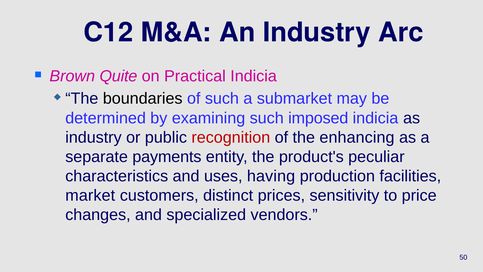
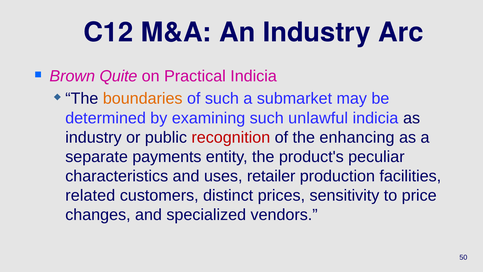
boundaries colour: black -> orange
imposed: imposed -> unlawful
having: having -> retailer
market: market -> related
